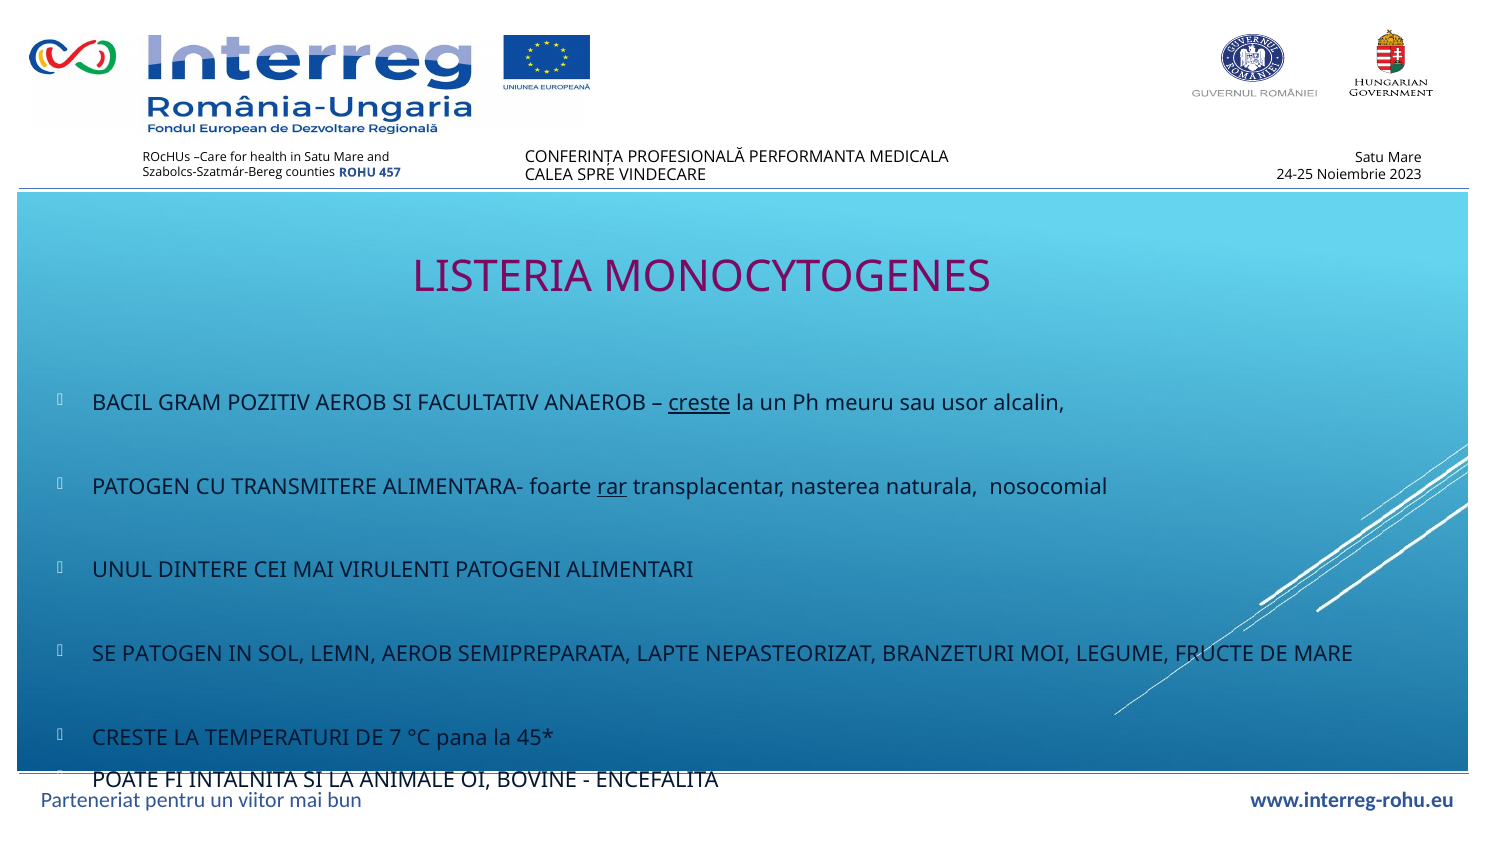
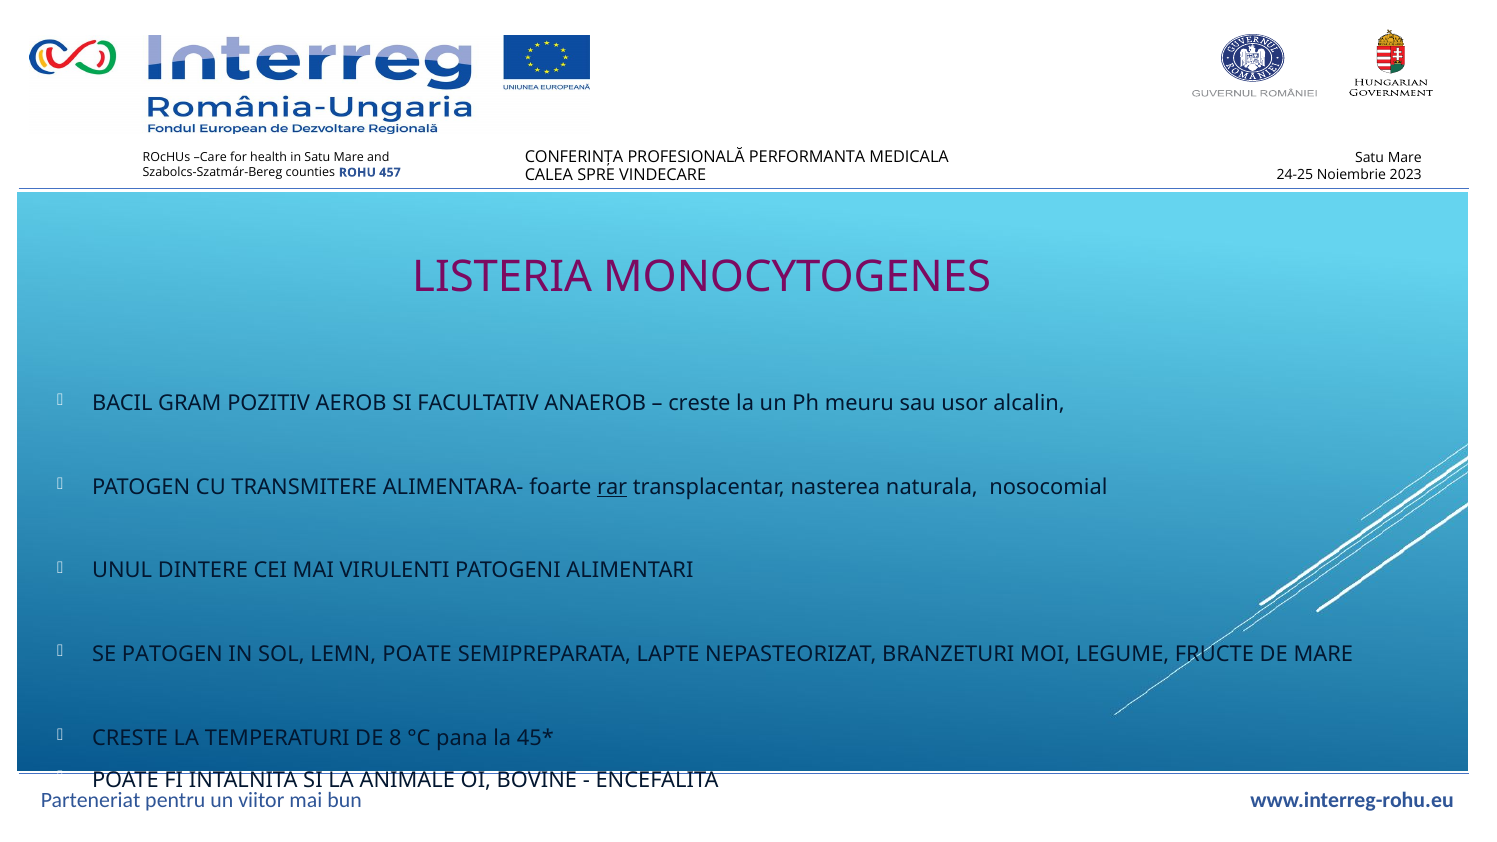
creste at (699, 404) underline: present -> none
LEMN AEROB: AEROB -> POATE
7: 7 -> 8
